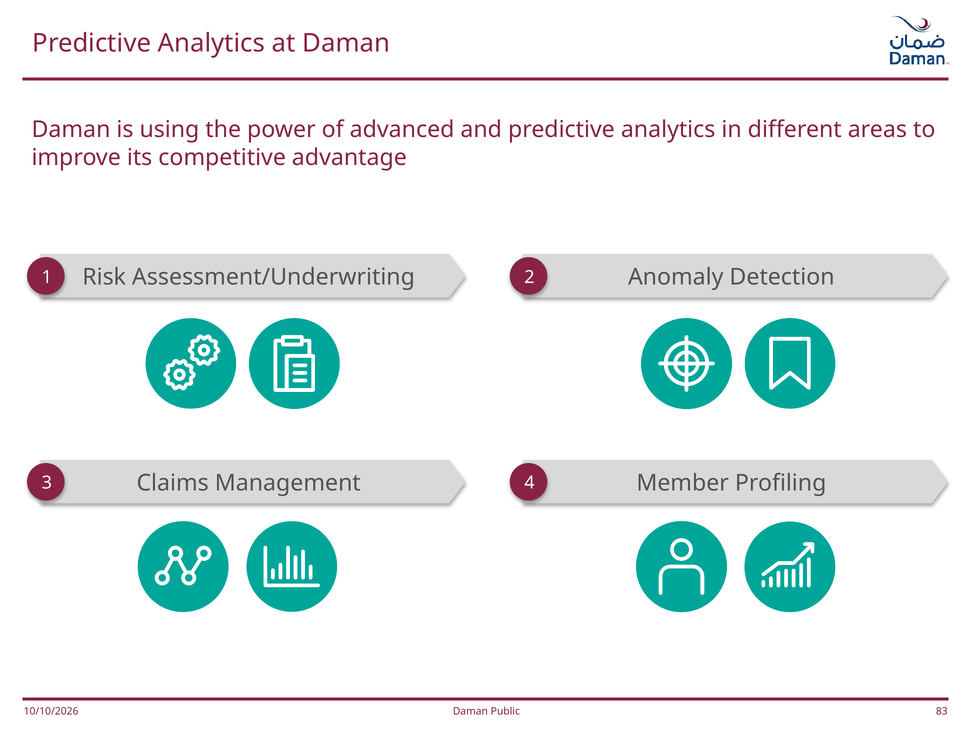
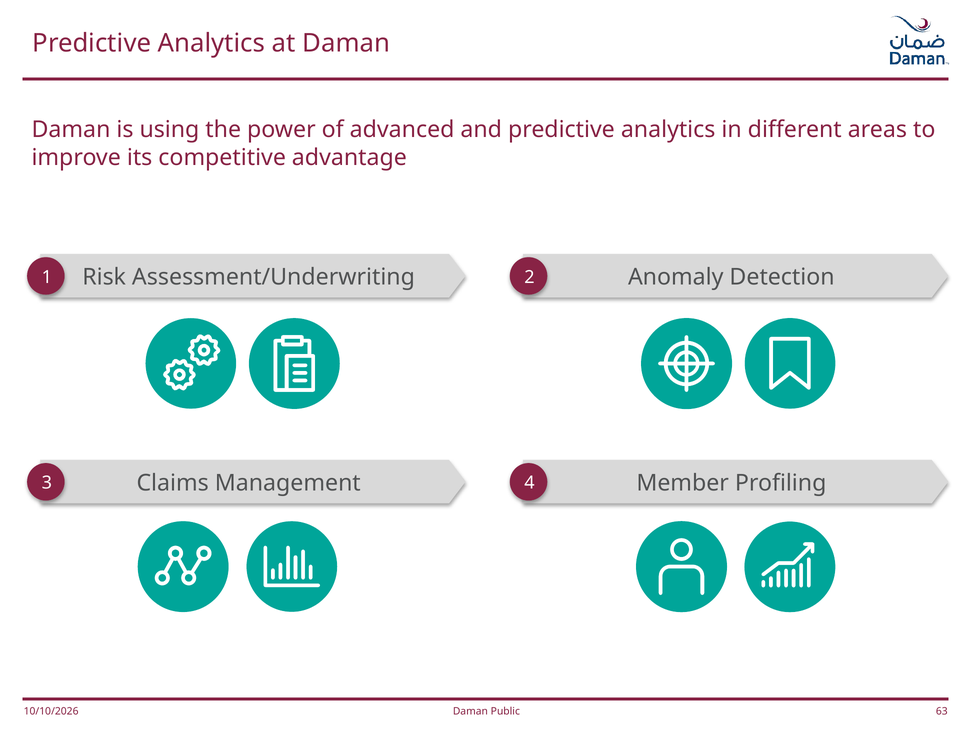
83: 83 -> 63
